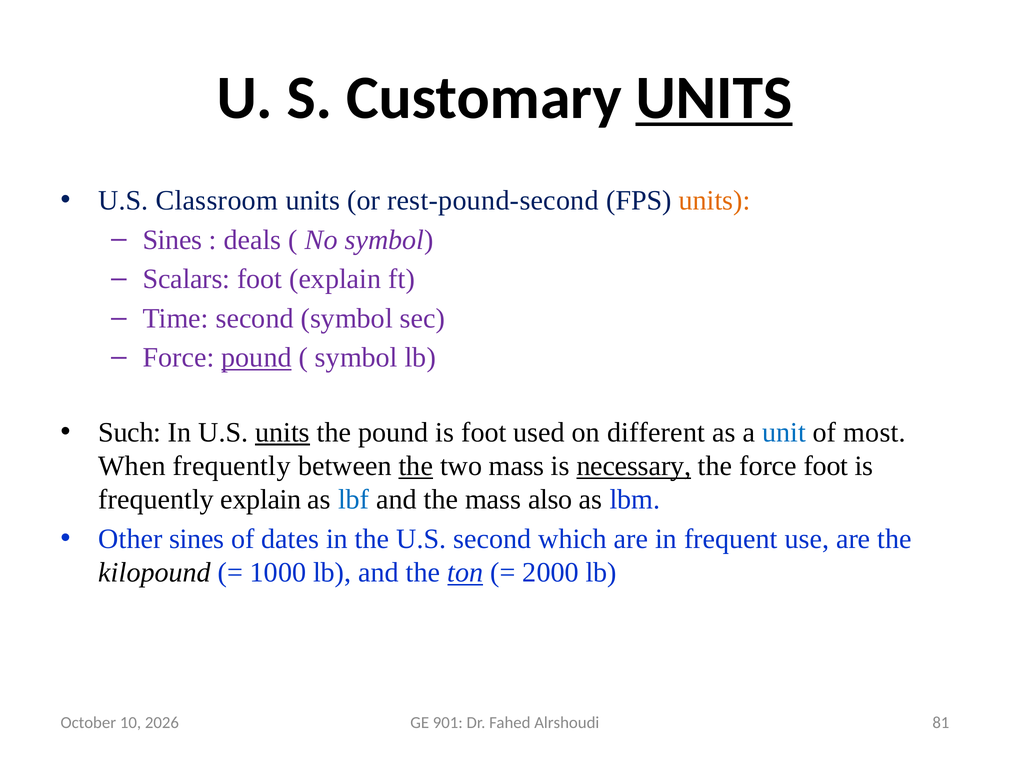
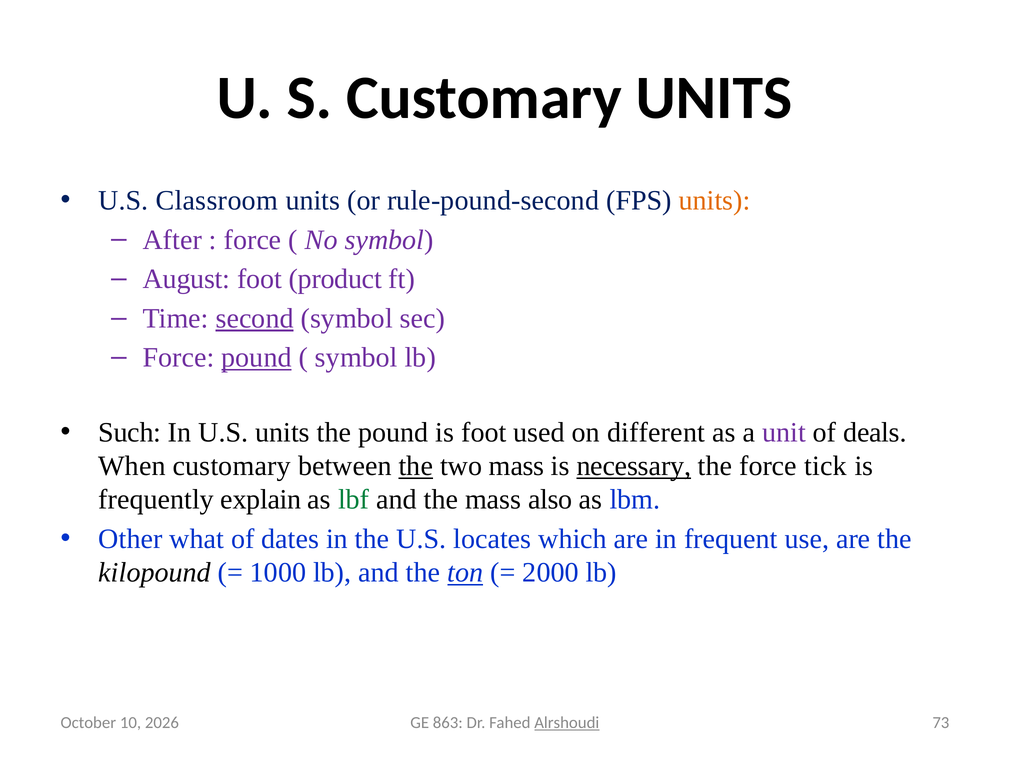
UNITS at (714, 98) underline: present -> none
rest-pound-second: rest-pound-second -> rule-pound-second
Sines at (172, 240): Sines -> After
deals at (253, 240): deals -> force
Scalars: Scalars -> August
foot explain: explain -> product
second at (255, 319) underline: none -> present
units at (283, 433) underline: present -> none
unit colour: blue -> purple
most: most -> deals
When frequently: frequently -> customary
force foot: foot -> tick
lbf colour: blue -> green
Other sines: sines -> what
U.S second: second -> locates
81: 81 -> 73
901: 901 -> 863
Alrshoudi underline: none -> present
